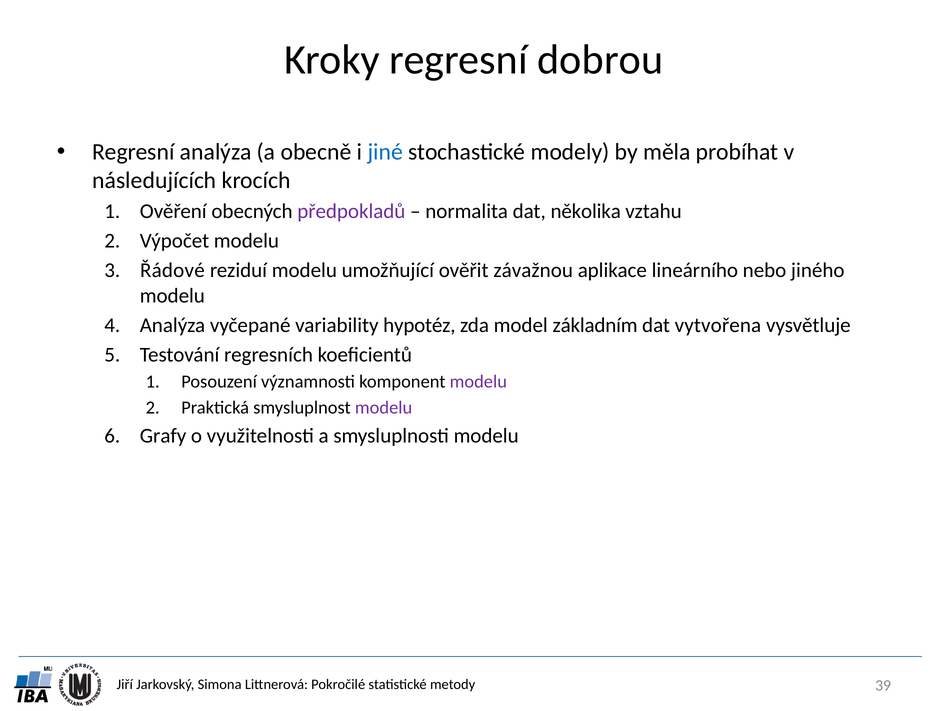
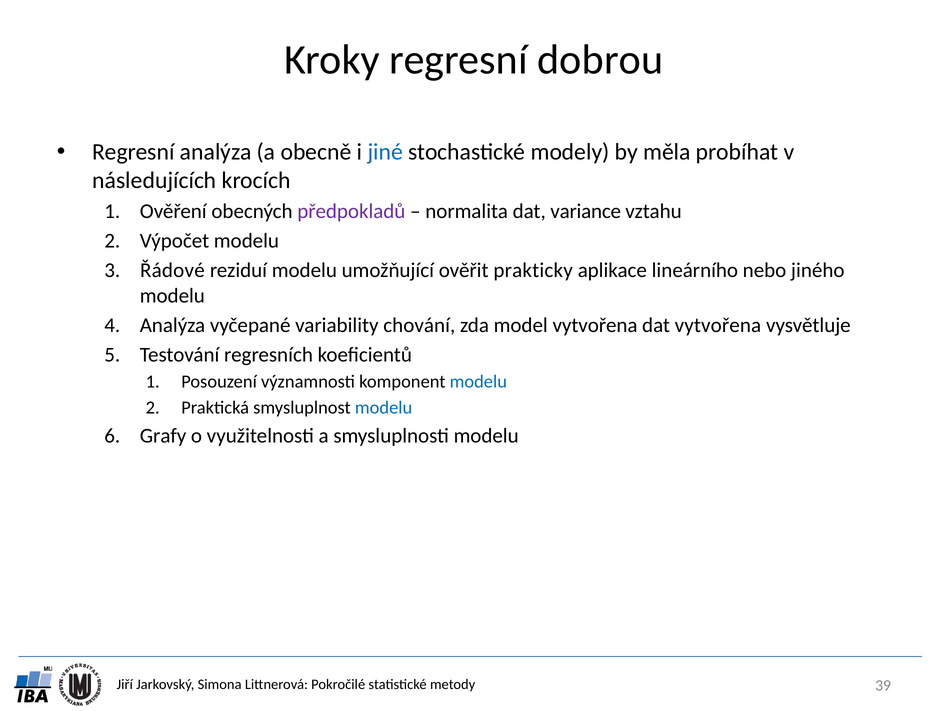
několika: několika -> variance
závažnou: závažnou -> prakticky
hypotéz: hypotéz -> chování
model základním: základním -> vytvořena
modelu at (478, 382) colour: purple -> blue
modelu at (384, 408) colour: purple -> blue
